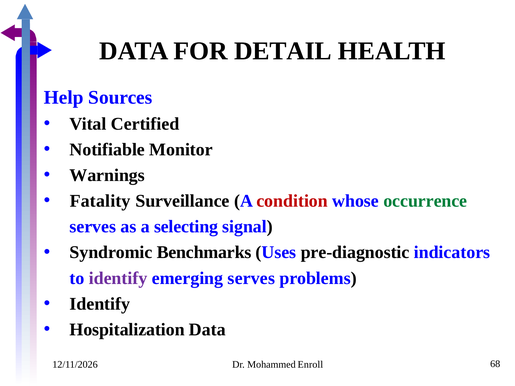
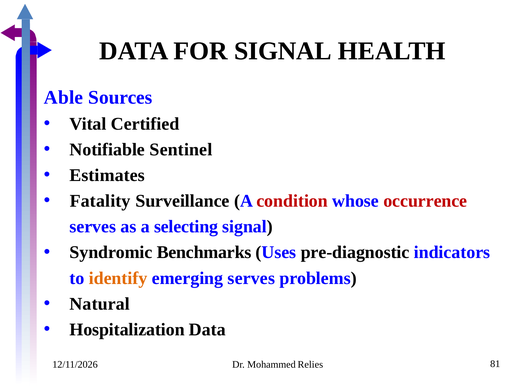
FOR DETAIL: DETAIL -> SIGNAL
Help: Help -> Able
Monitor: Monitor -> Sentinel
Warnings: Warnings -> Estimates
occurrence colour: green -> red
identify at (118, 278) colour: purple -> orange
Identify at (100, 304): Identify -> Natural
68: 68 -> 81
Enroll: Enroll -> Relies
